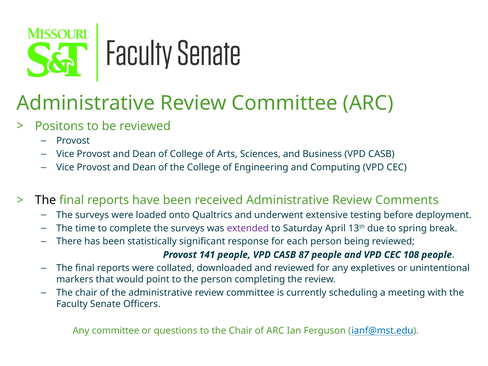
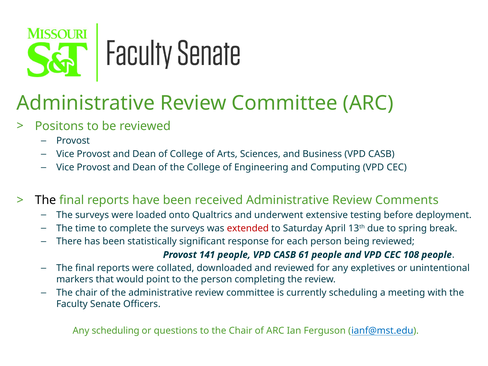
extended colour: purple -> red
87: 87 -> 61
Any committee: committee -> scheduling
